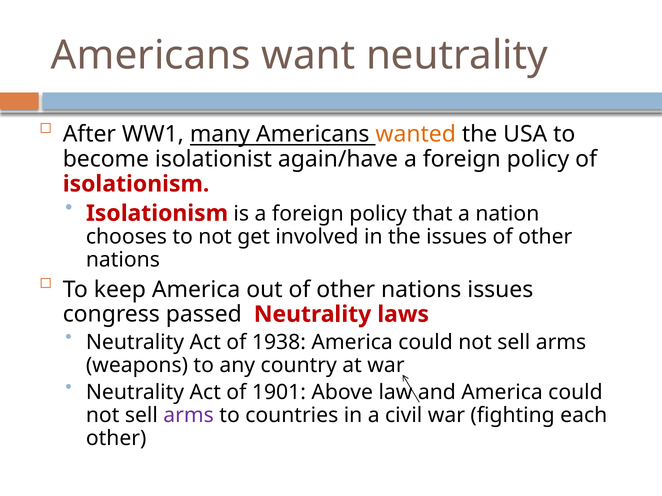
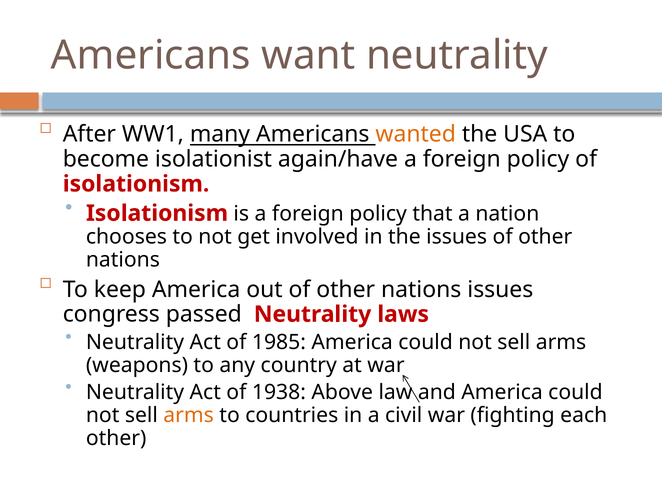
1938: 1938 -> 1985
1901: 1901 -> 1938
arms at (189, 416) colour: purple -> orange
